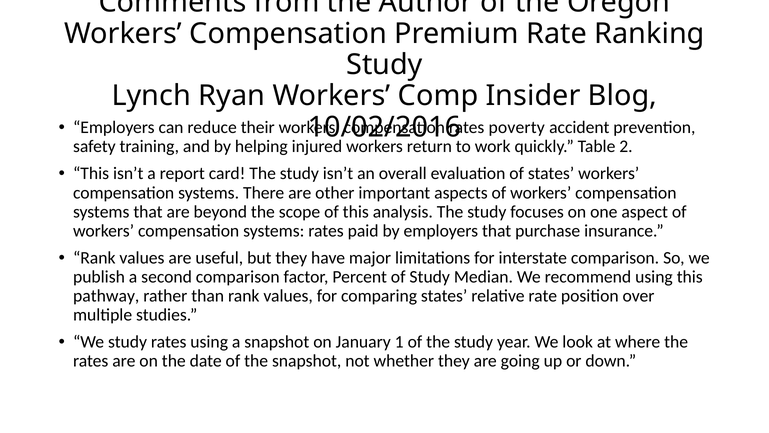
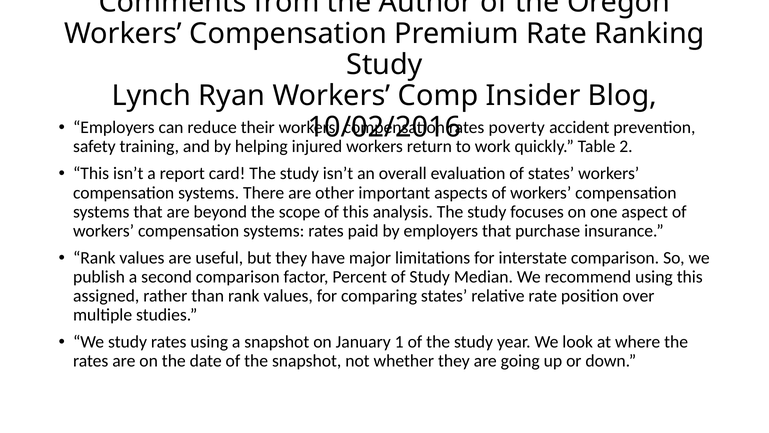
pathway: pathway -> assigned
